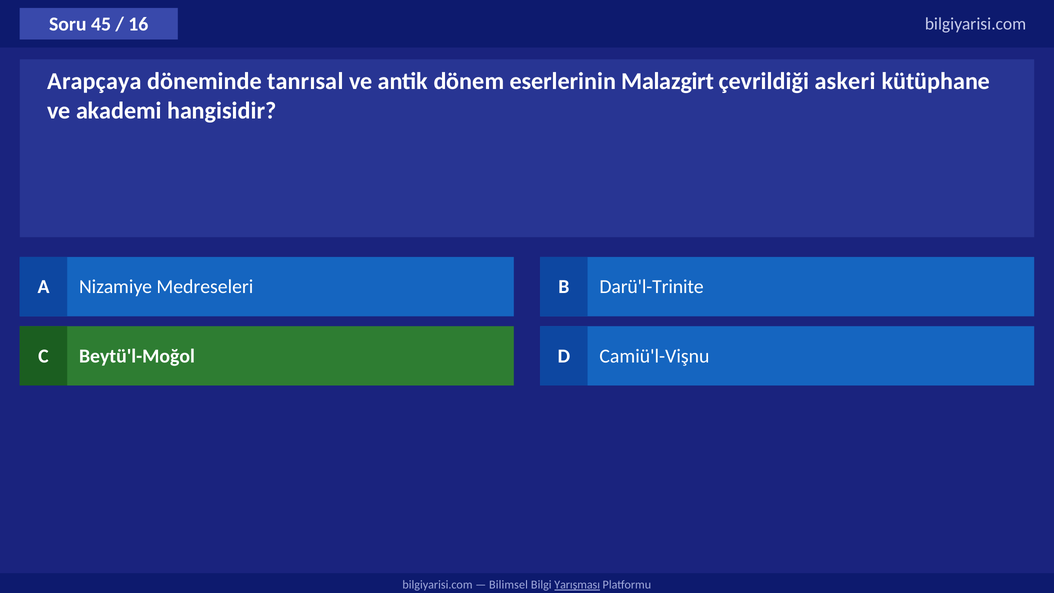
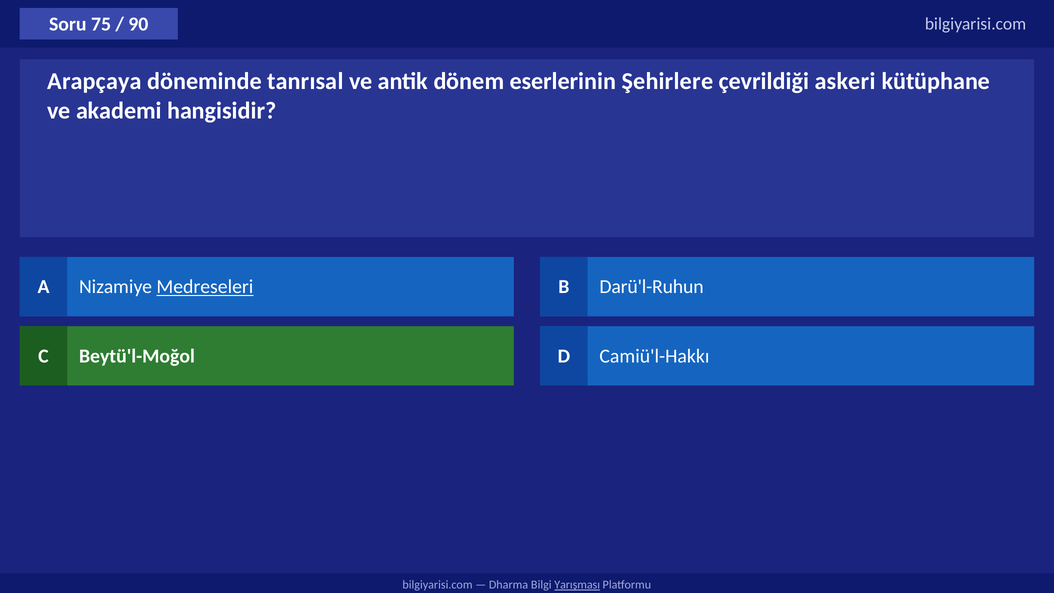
45: 45 -> 75
16: 16 -> 90
Malazgirt: Malazgirt -> Şehirlere
Medreseleri underline: none -> present
Darü'l-Trinite: Darü'l-Trinite -> Darü'l-Ruhun
Camiü'l-Vişnu: Camiü'l-Vişnu -> Camiü'l-Hakkı
Bilimsel: Bilimsel -> Dharma
